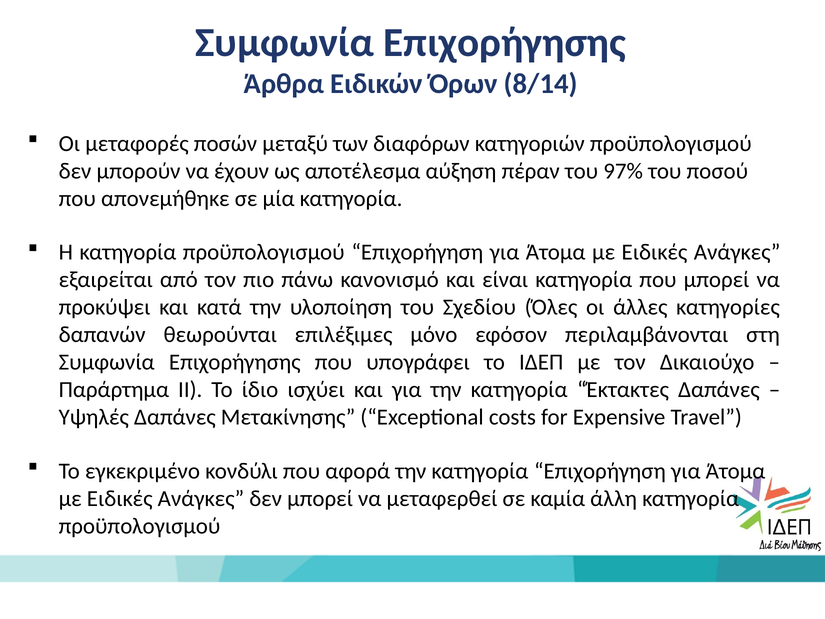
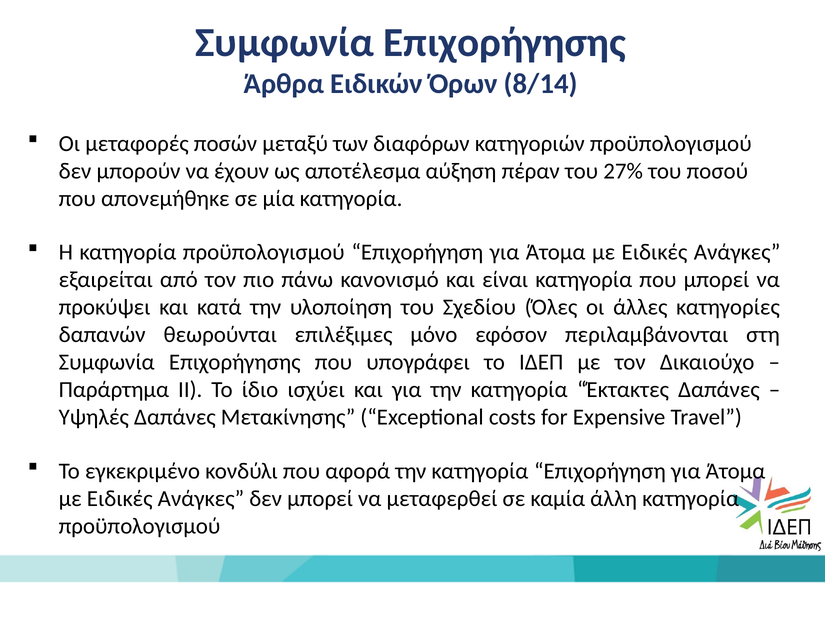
97%: 97% -> 27%
